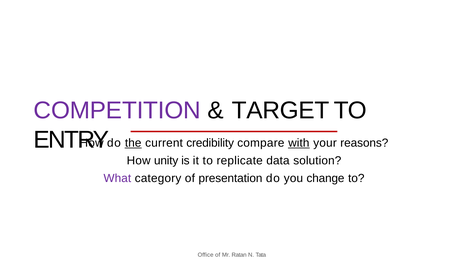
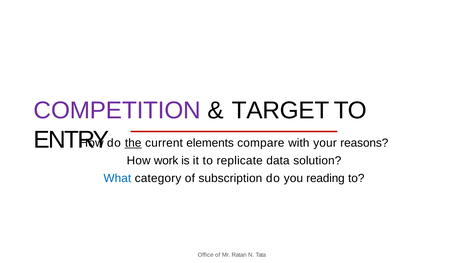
credibility: credibility -> elements
with underline: present -> none
unity: unity -> work
What colour: purple -> blue
presentation: presentation -> subscription
change: change -> reading
